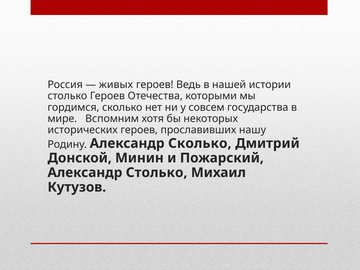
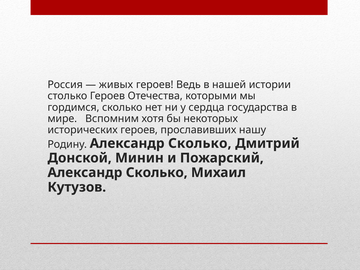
совсем: совсем -> сердца
Столько at (157, 173): Столько -> Сколько
